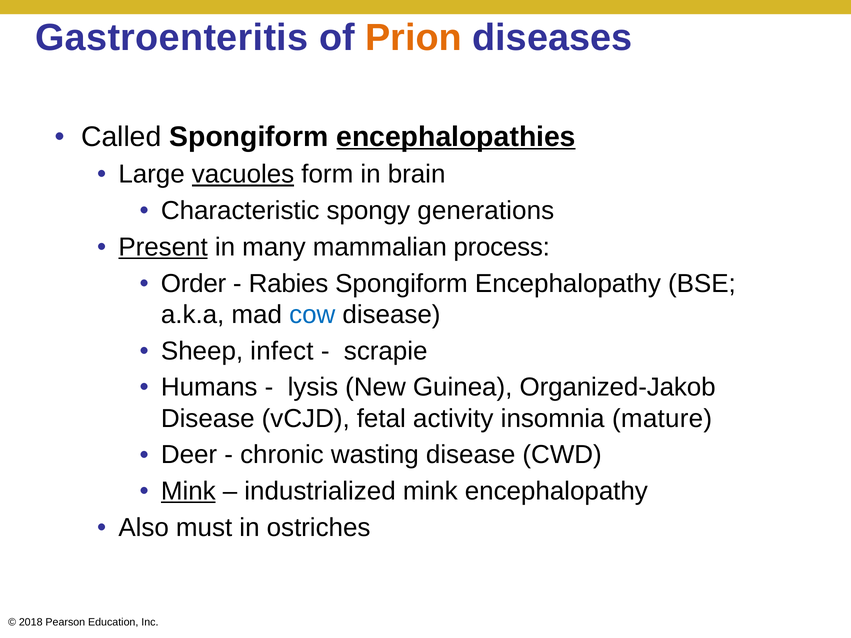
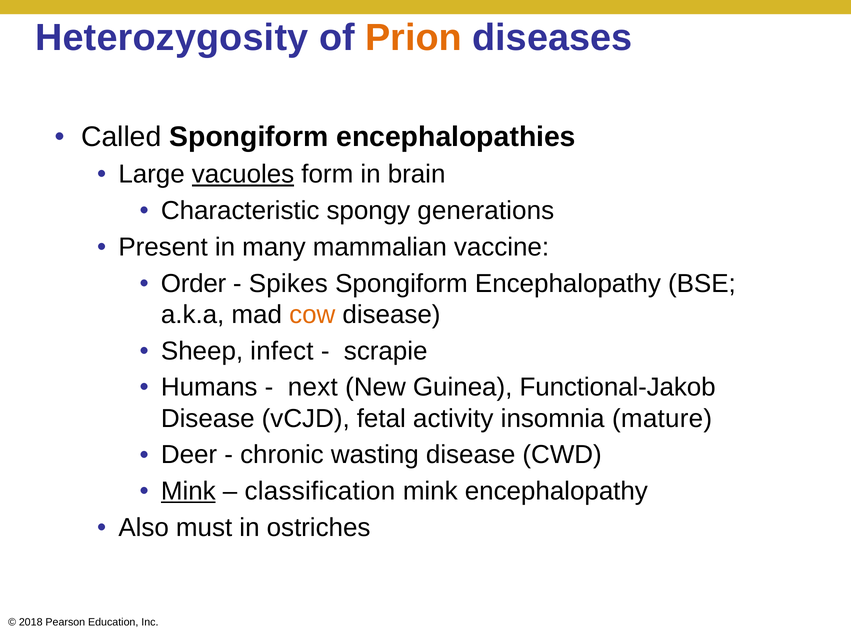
Gastroenteritis: Gastroenteritis -> Heterozygosity
encephalopathies underline: present -> none
Present underline: present -> none
process: process -> vaccine
Rabies: Rabies -> Spikes
cow colour: blue -> orange
lysis: lysis -> next
Organized-Jakob: Organized-Jakob -> Functional-Jakob
industrialized: industrialized -> classification
